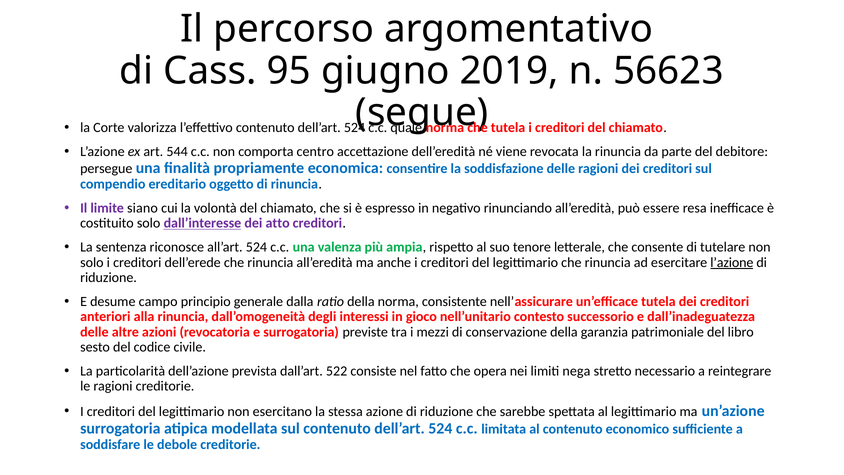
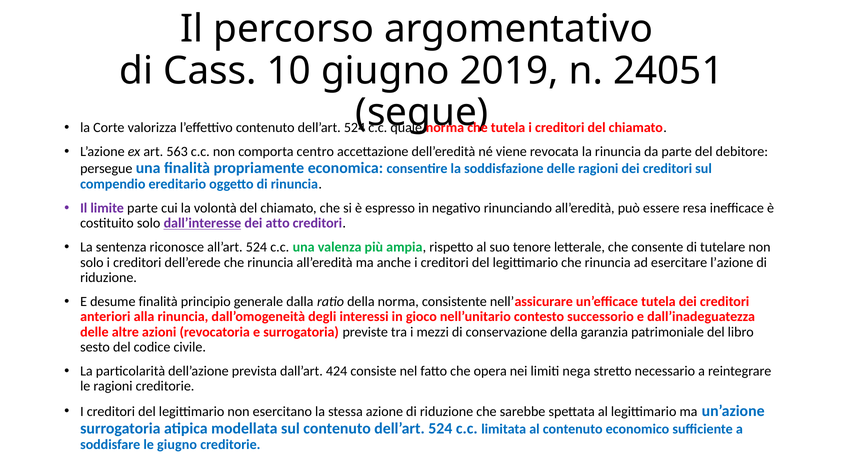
95: 95 -> 10
56623: 56623 -> 24051
544: 544 -> 563
limite siano: siano -> parte
l’azione at (732, 262) underline: present -> none
desume campo: campo -> finalità
522: 522 -> 424
le debole: debole -> giugno
